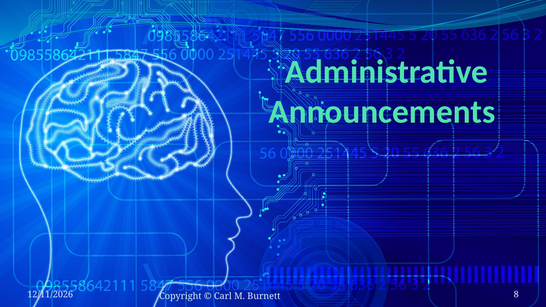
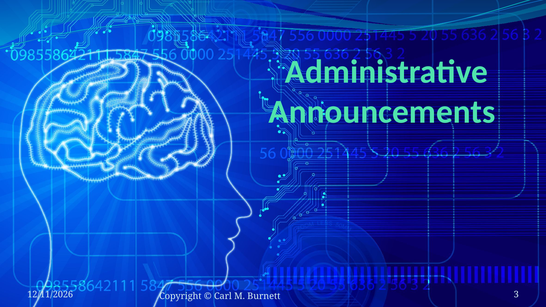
8: 8 -> 3
